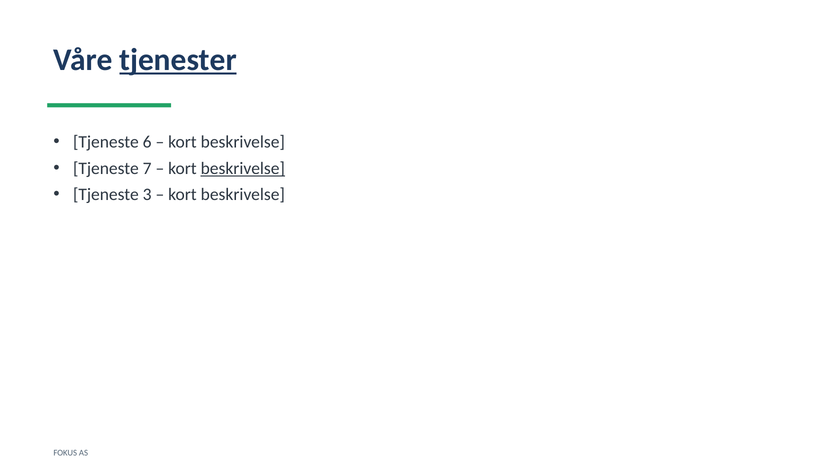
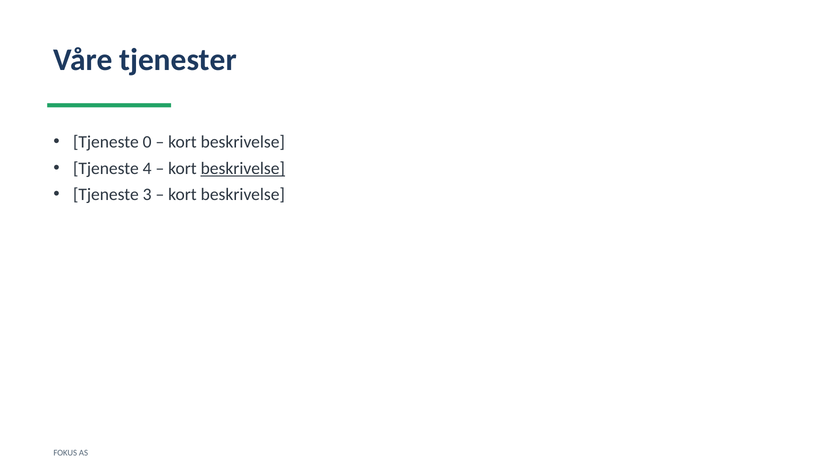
tjenester underline: present -> none
6: 6 -> 0
7: 7 -> 4
